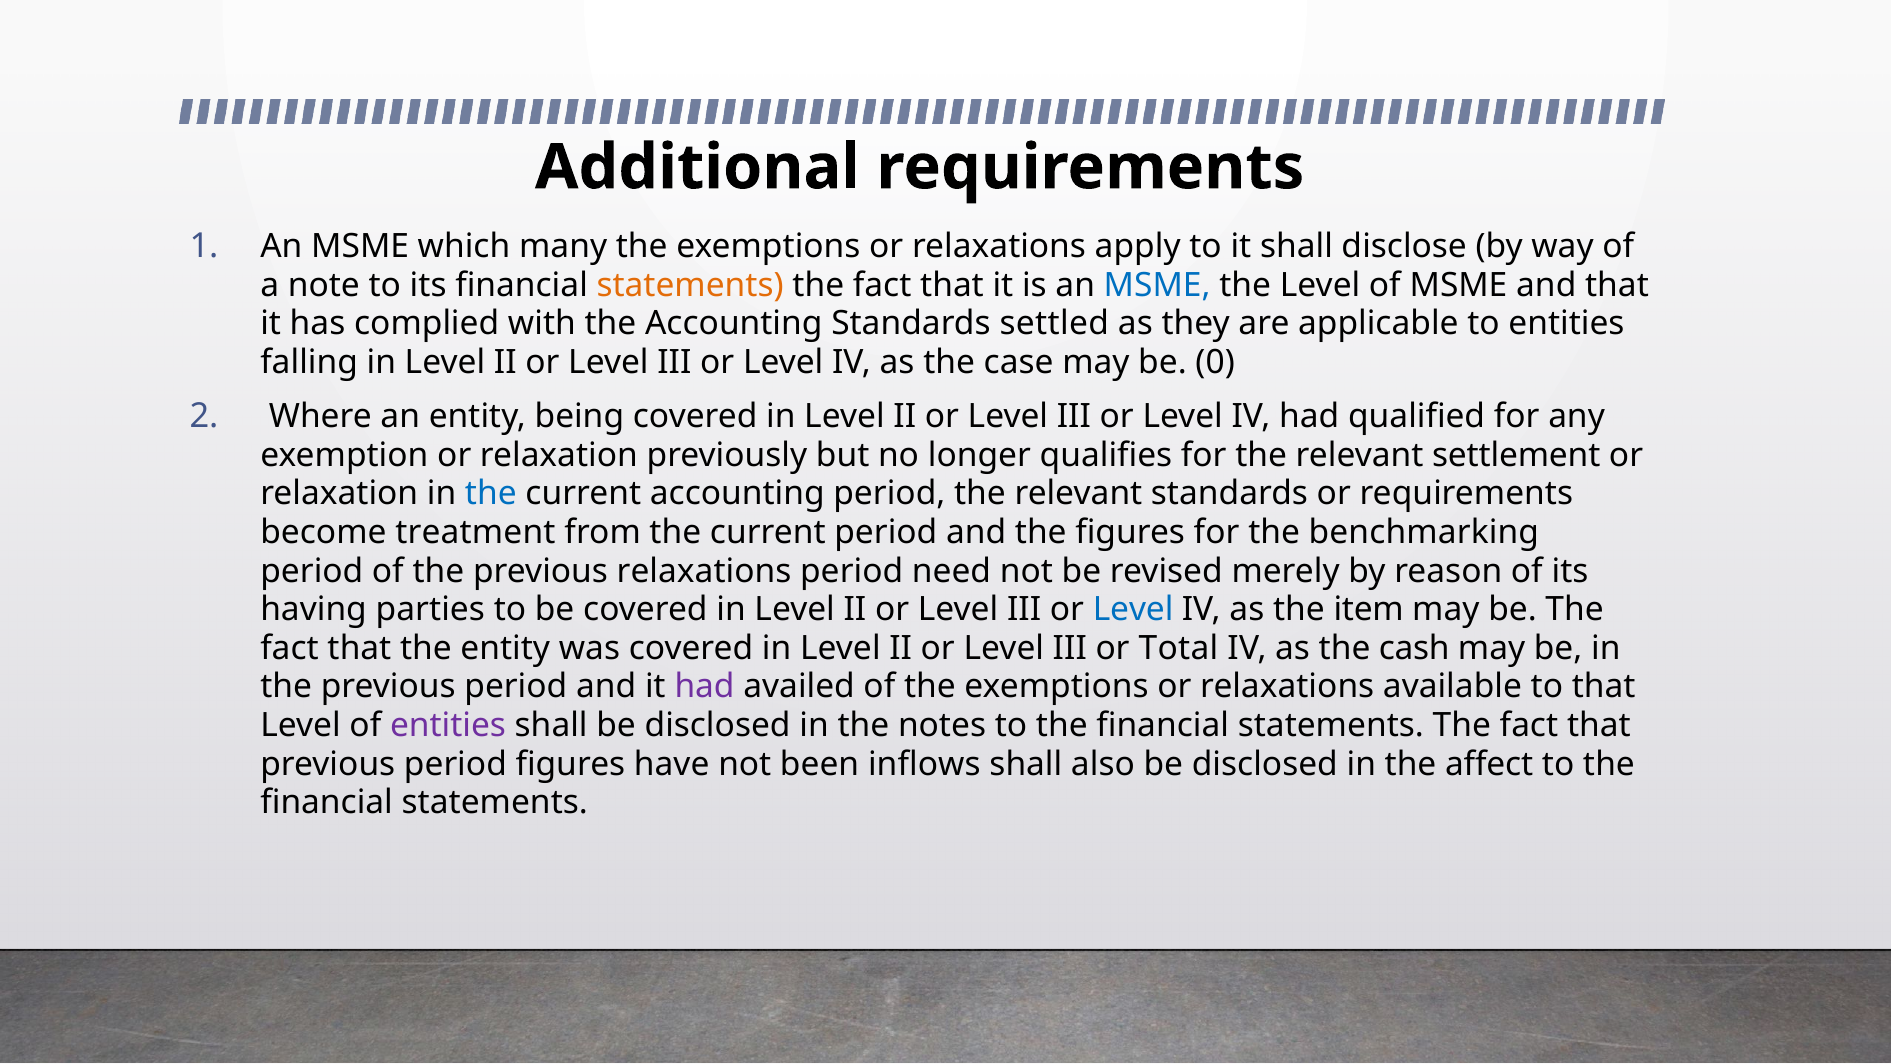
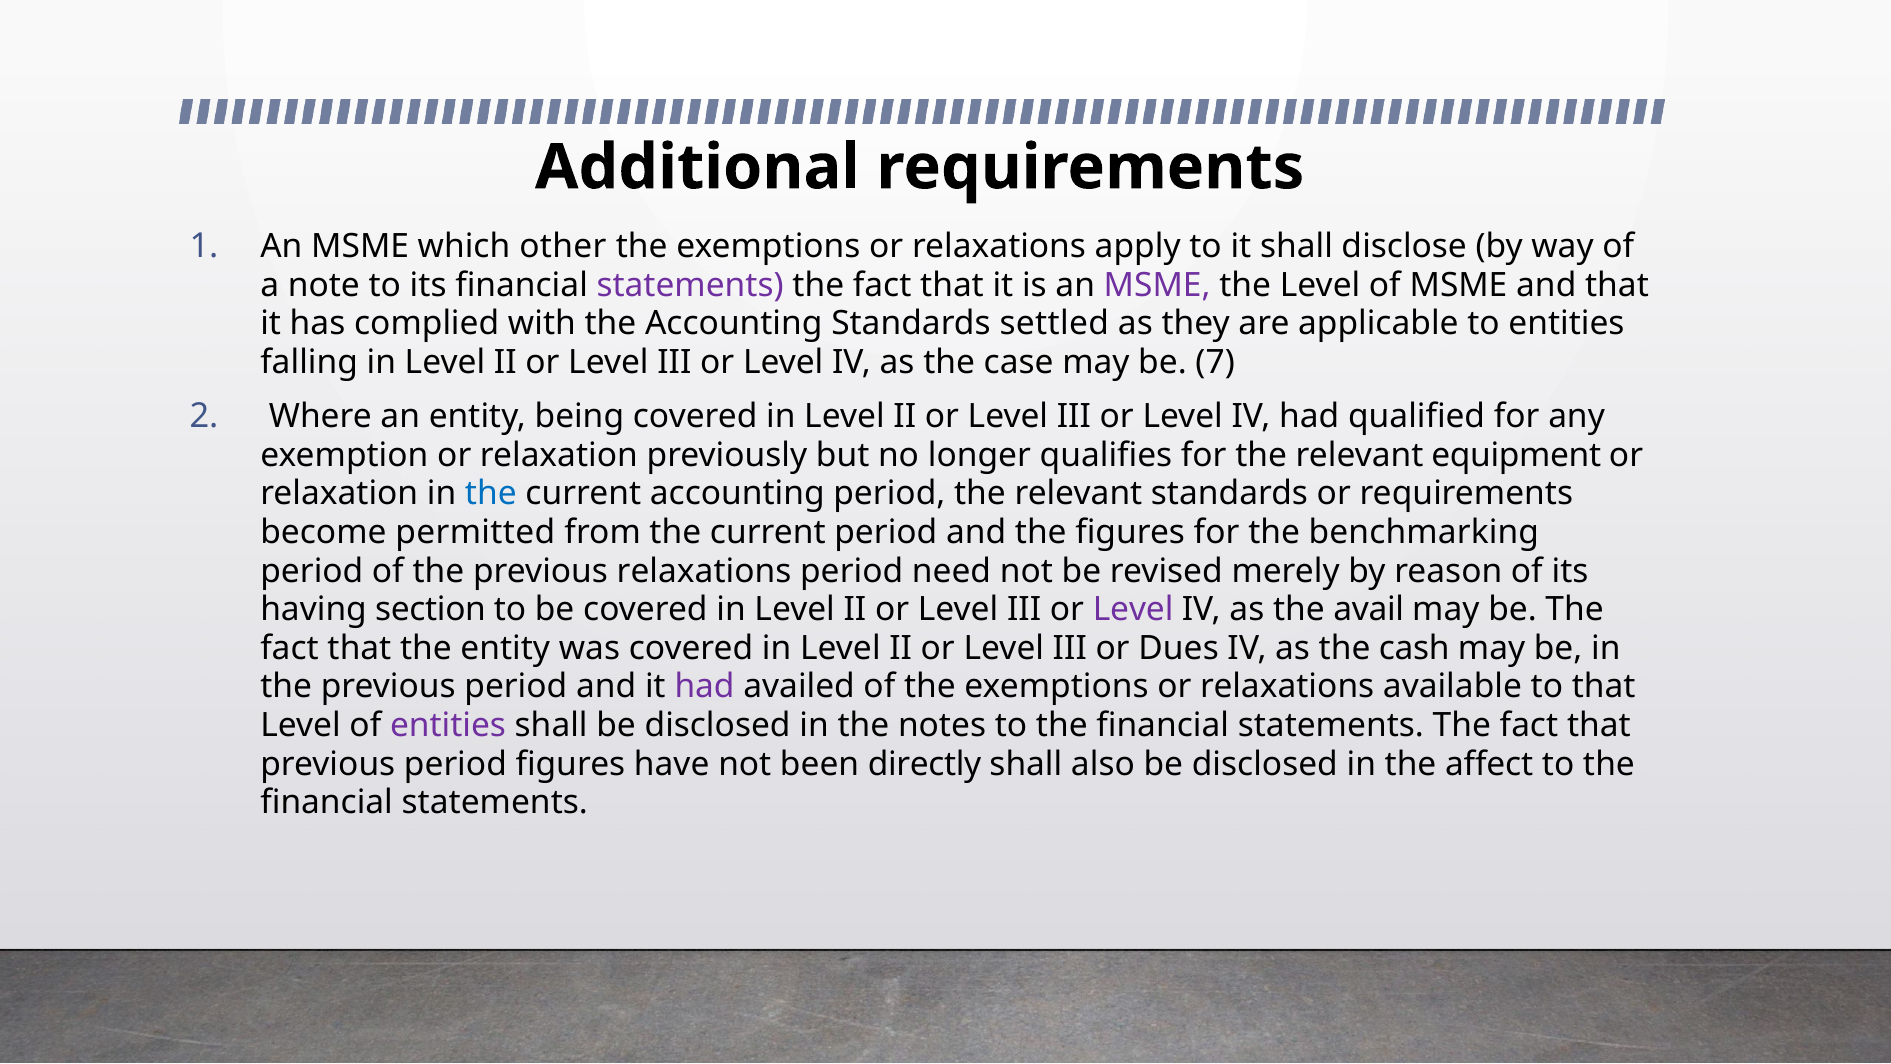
many: many -> other
statements at (690, 285) colour: orange -> purple
MSME at (1157, 285) colour: blue -> purple
0: 0 -> 7
settlement: settlement -> equipment
treatment: treatment -> permitted
parties: parties -> section
Level at (1133, 609) colour: blue -> purple
item: item -> avail
Total: Total -> Dues
inflows: inflows -> directly
